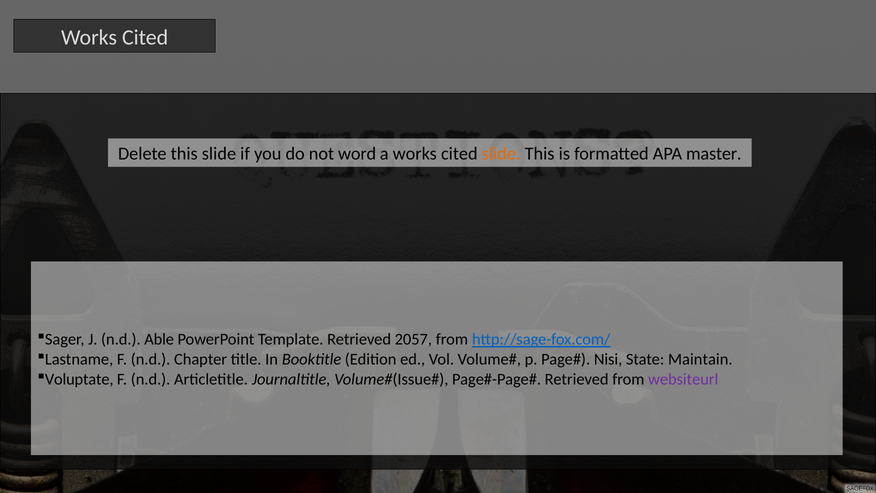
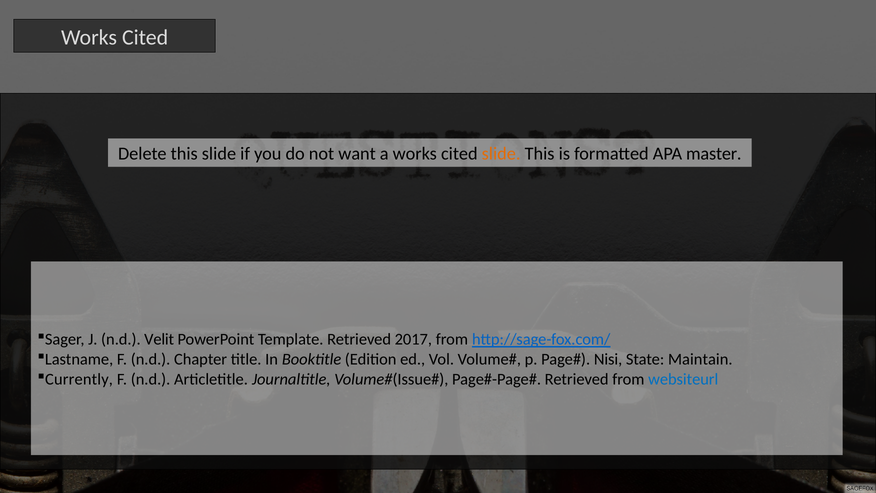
word: word -> want
Able: Able -> Velit
2057: 2057 -> 2017
Voluptate: Voluptate -> Currently
websiteurl colour: purple -> blue
